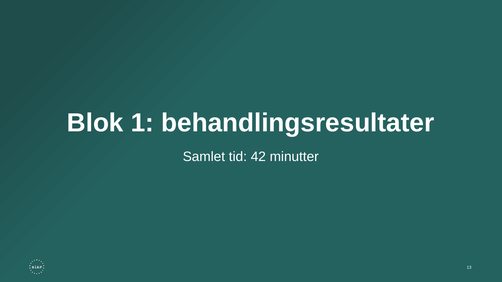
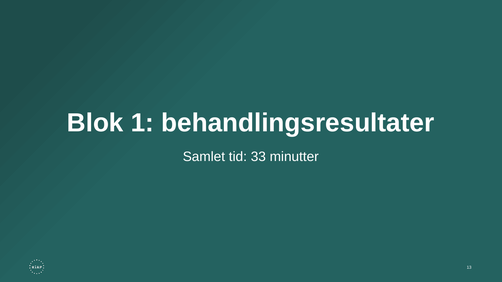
42: 42 -> 33
